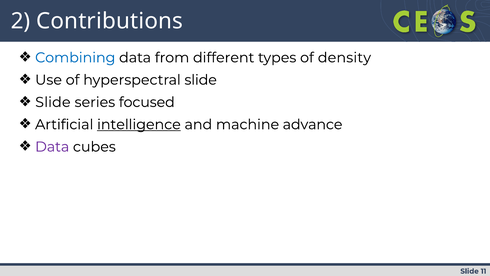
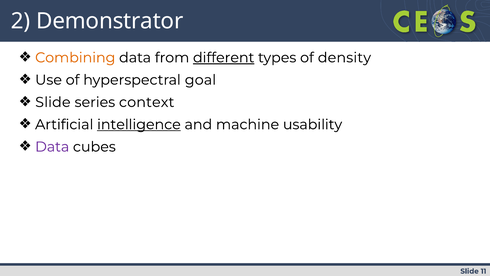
Contributions: Contributions -> Demonstrator
Combining colour: blue -> orange
different underline: none -> present
hyperspectral slide: slide -> goal
focused: focused -> context
advance: advance -> usability
